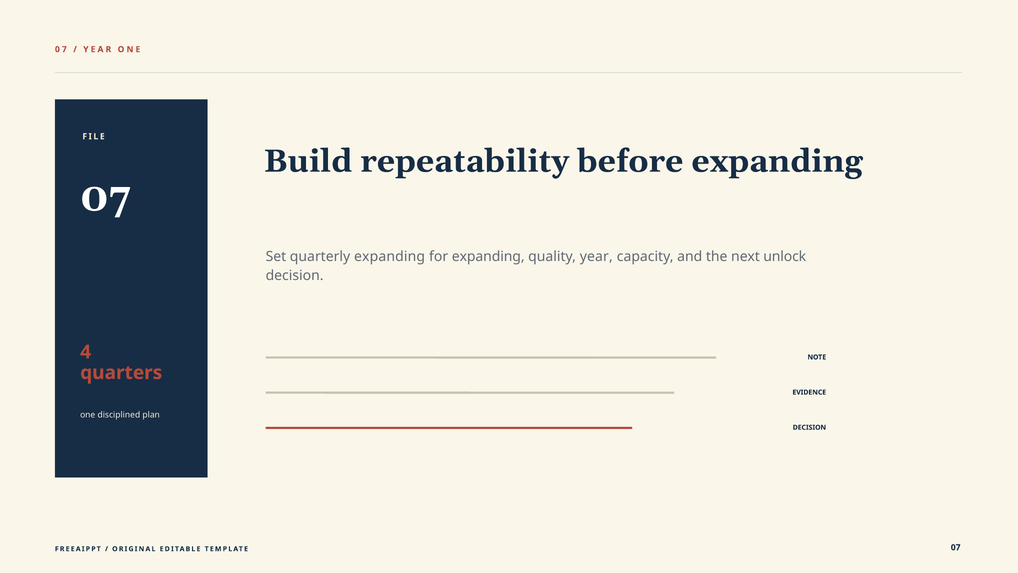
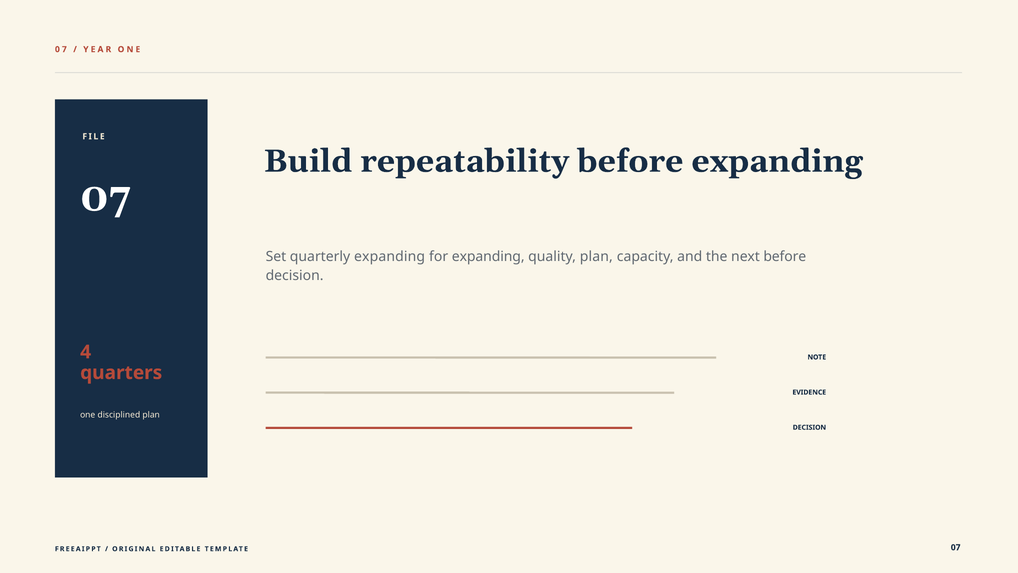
quality year: year -> plan
next unlock: unlock -> before
